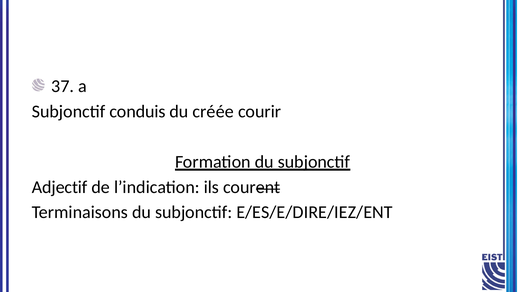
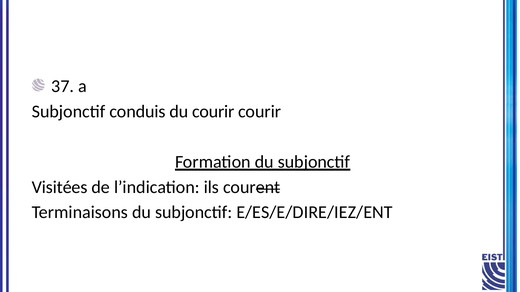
du créée: créée -> courir
Adjectif: Adjectif -> Visitées
